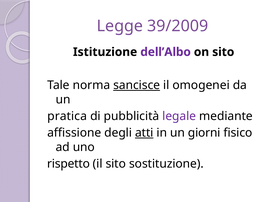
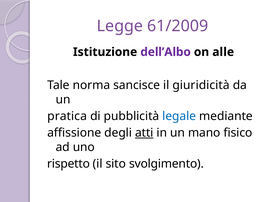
39/2009: 39/2009 -> 61/2009
on sito: sito -> alle
sancisce underline: present -> none
omogenei: omogenei -> giuridicità
legale colour: purple -> blue
giorni: giorni -> mano
sostituzione: sostituzione -> svolgimento
